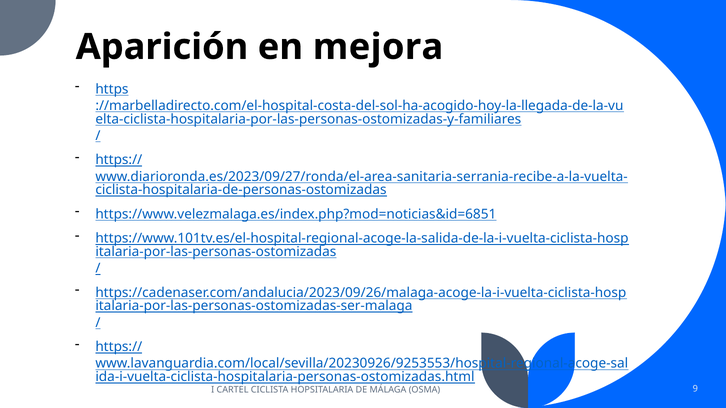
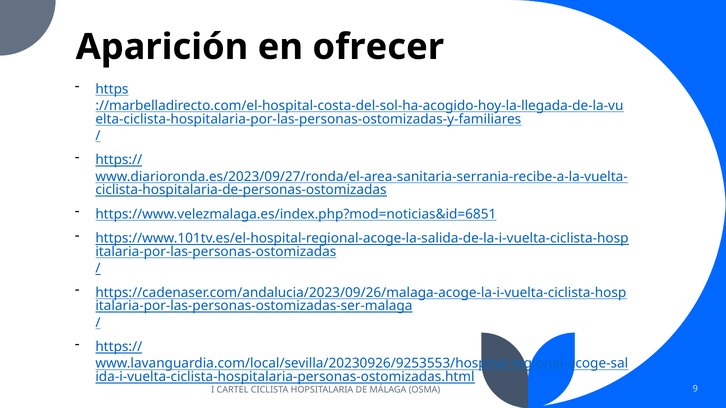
mejora: mejora -> ofrecer
